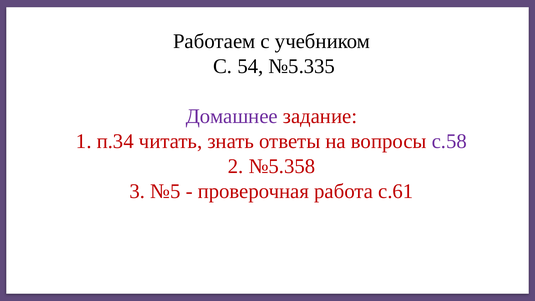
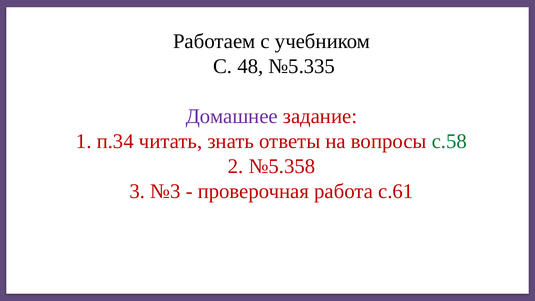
54: 54 -> 48
с.58 colour: purple -> green
№5: №5 -> №3
